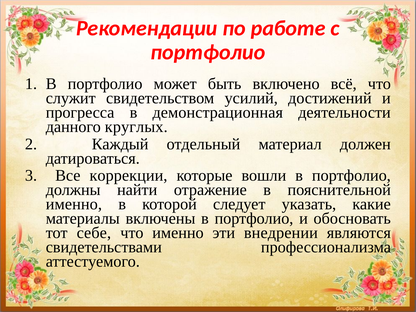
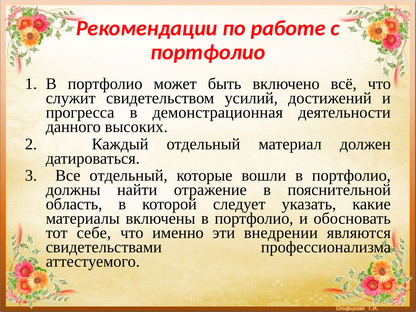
круглых: круглых -> высоких
Все коррекции: коррекции -> отдельный
именно at (74, 204): именно -> область
